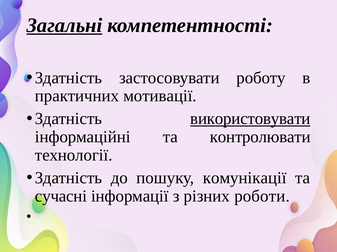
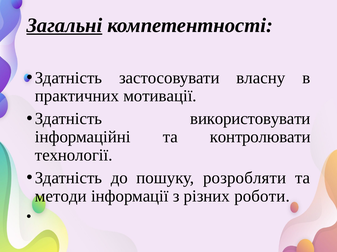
роботу: роботу -> власну
використовувати underline: present -> none
комунікації: комунікації -> розробляти
сучасні: сучасні -> методи
